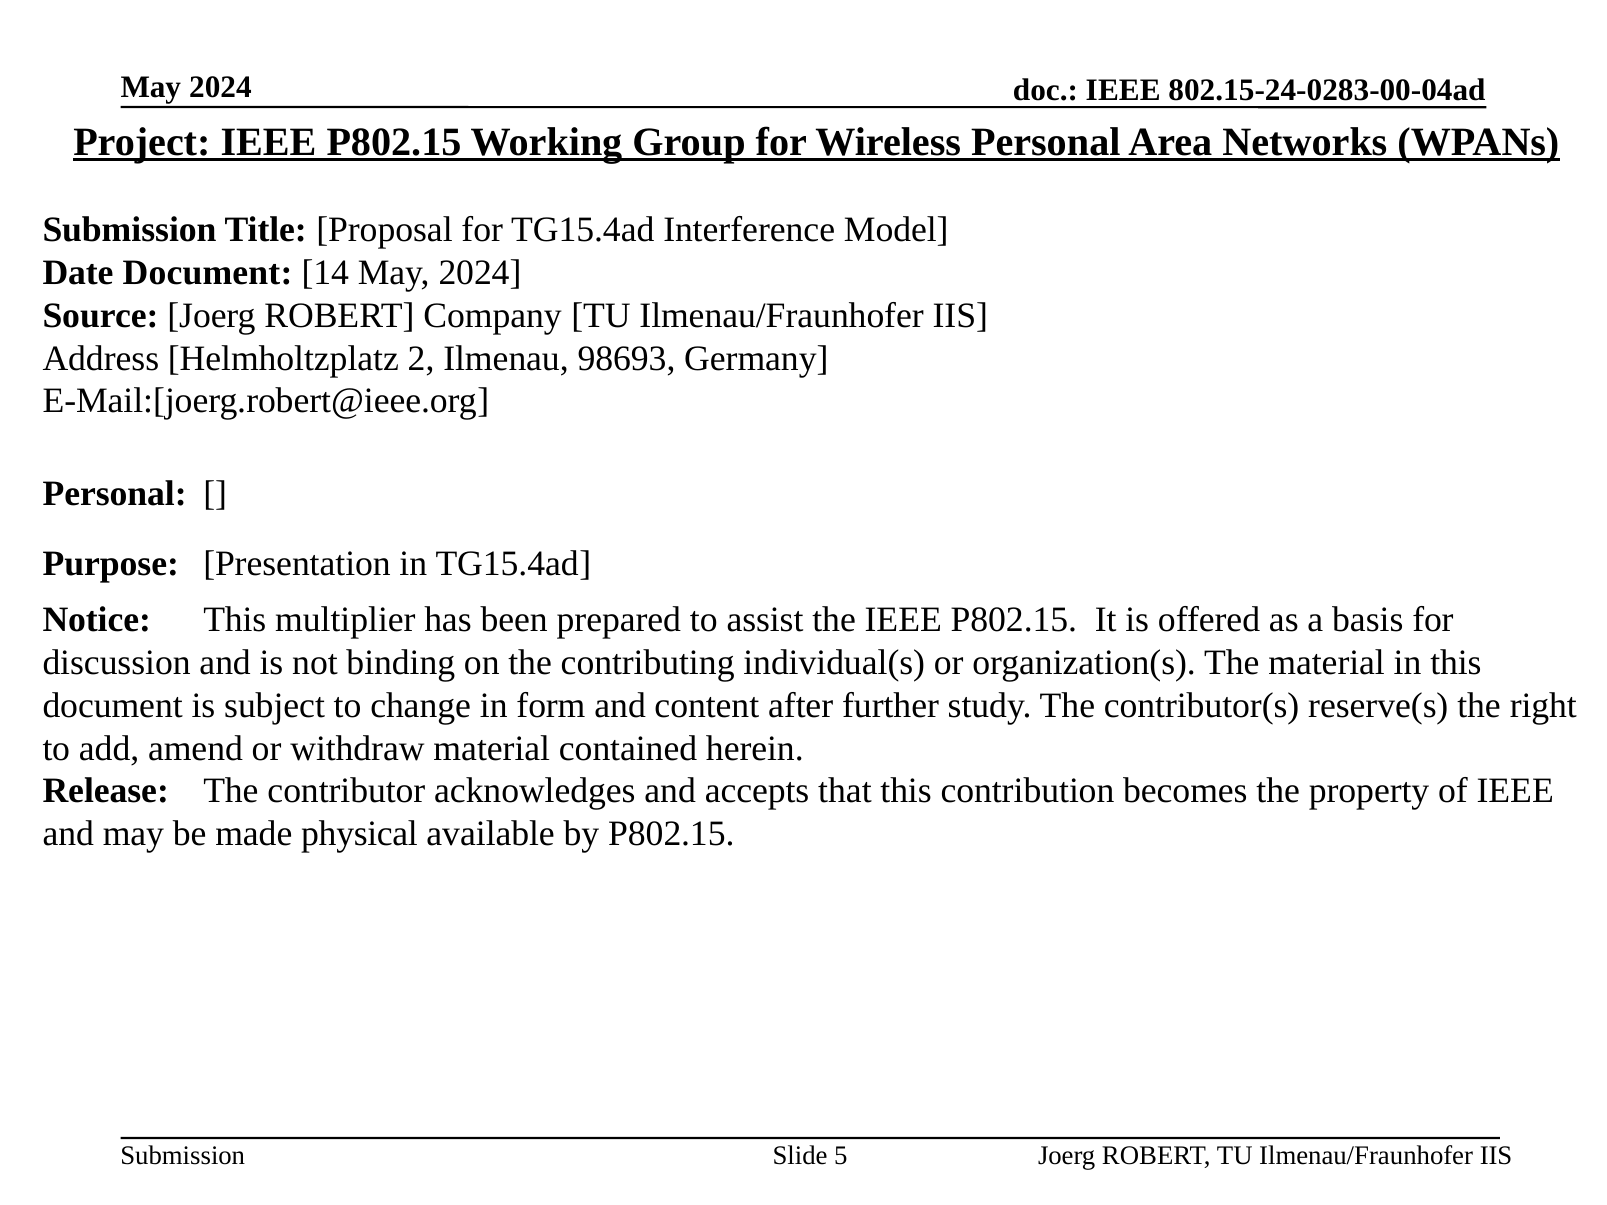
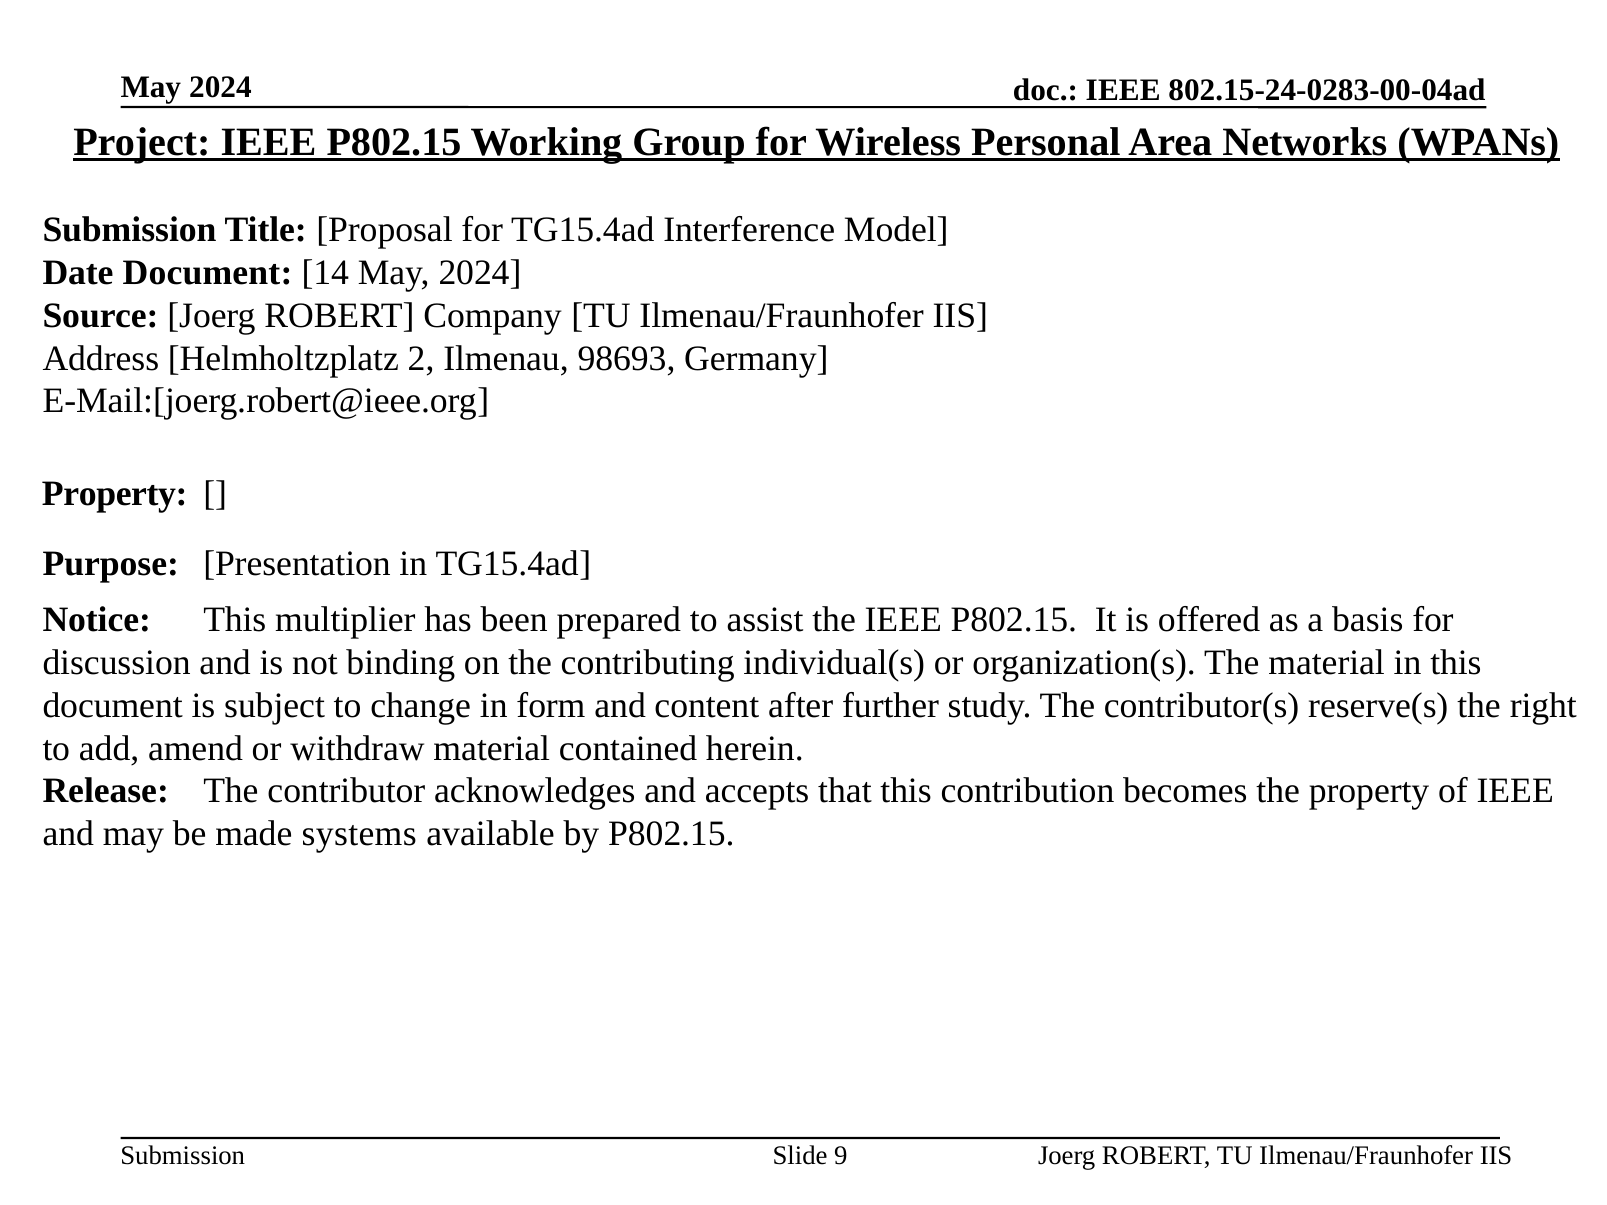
Personal at (115, 494): Personal -> Property
physical: physical -> systems
5: 5 -> 9
